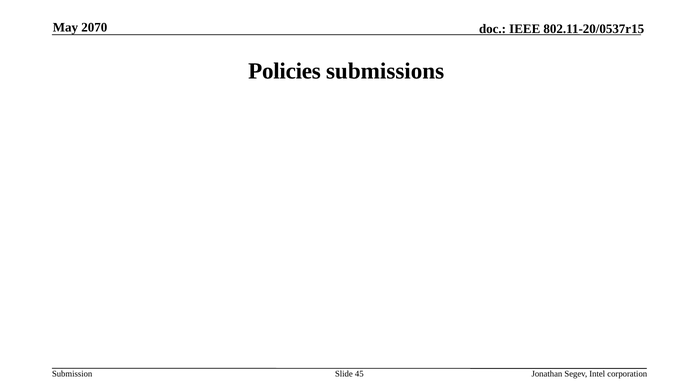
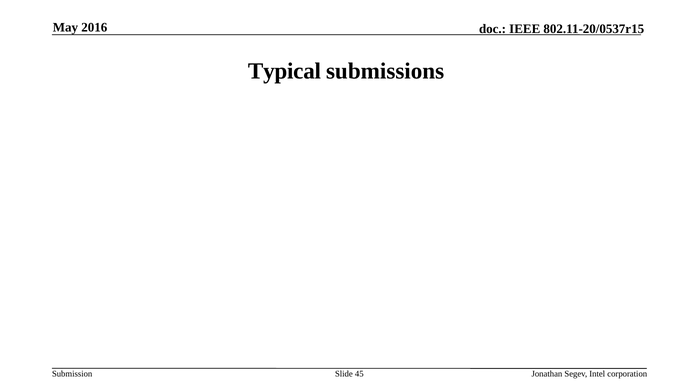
2070: 2070 -> 2016
Policies: Policies -> Typical
